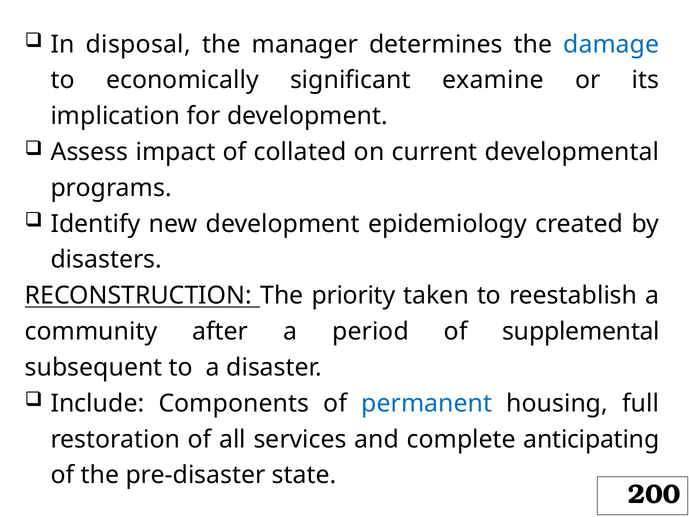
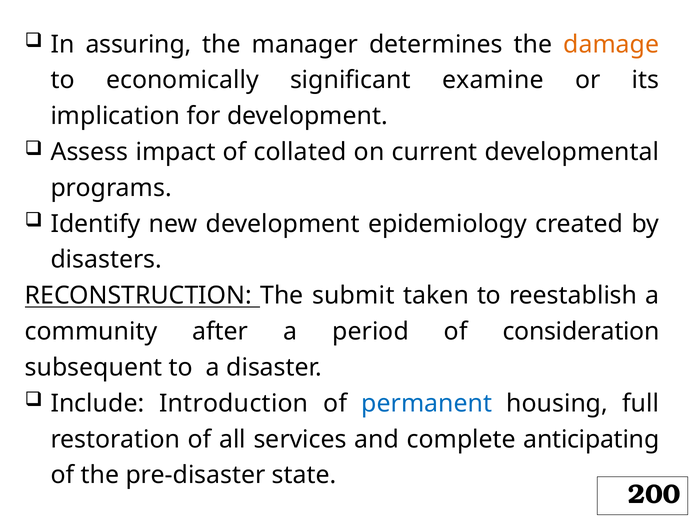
disposal: disposal -> assuring
damage colour: blue -> orange
priority: priority -> submit
supplemental: supplemental -> consideration
Components: Components -> Introduction
